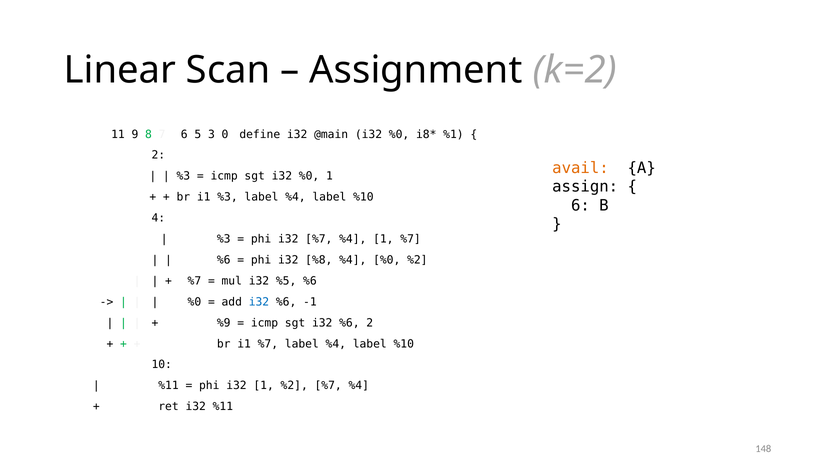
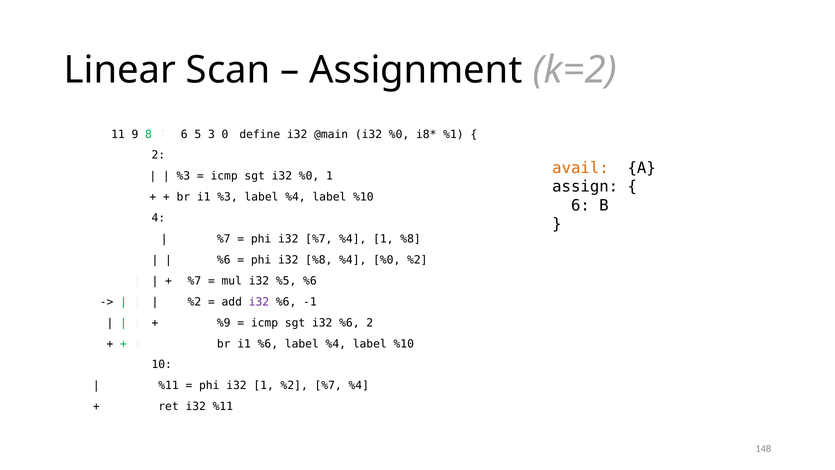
%3 at (224, 239): %3 -> %7
1 %7: %7 -> %8
%0 at (194, 302): %0 -> %2
i32 at (259, 302) colour: blue -> purple
i1 %7: %7 -> %6
